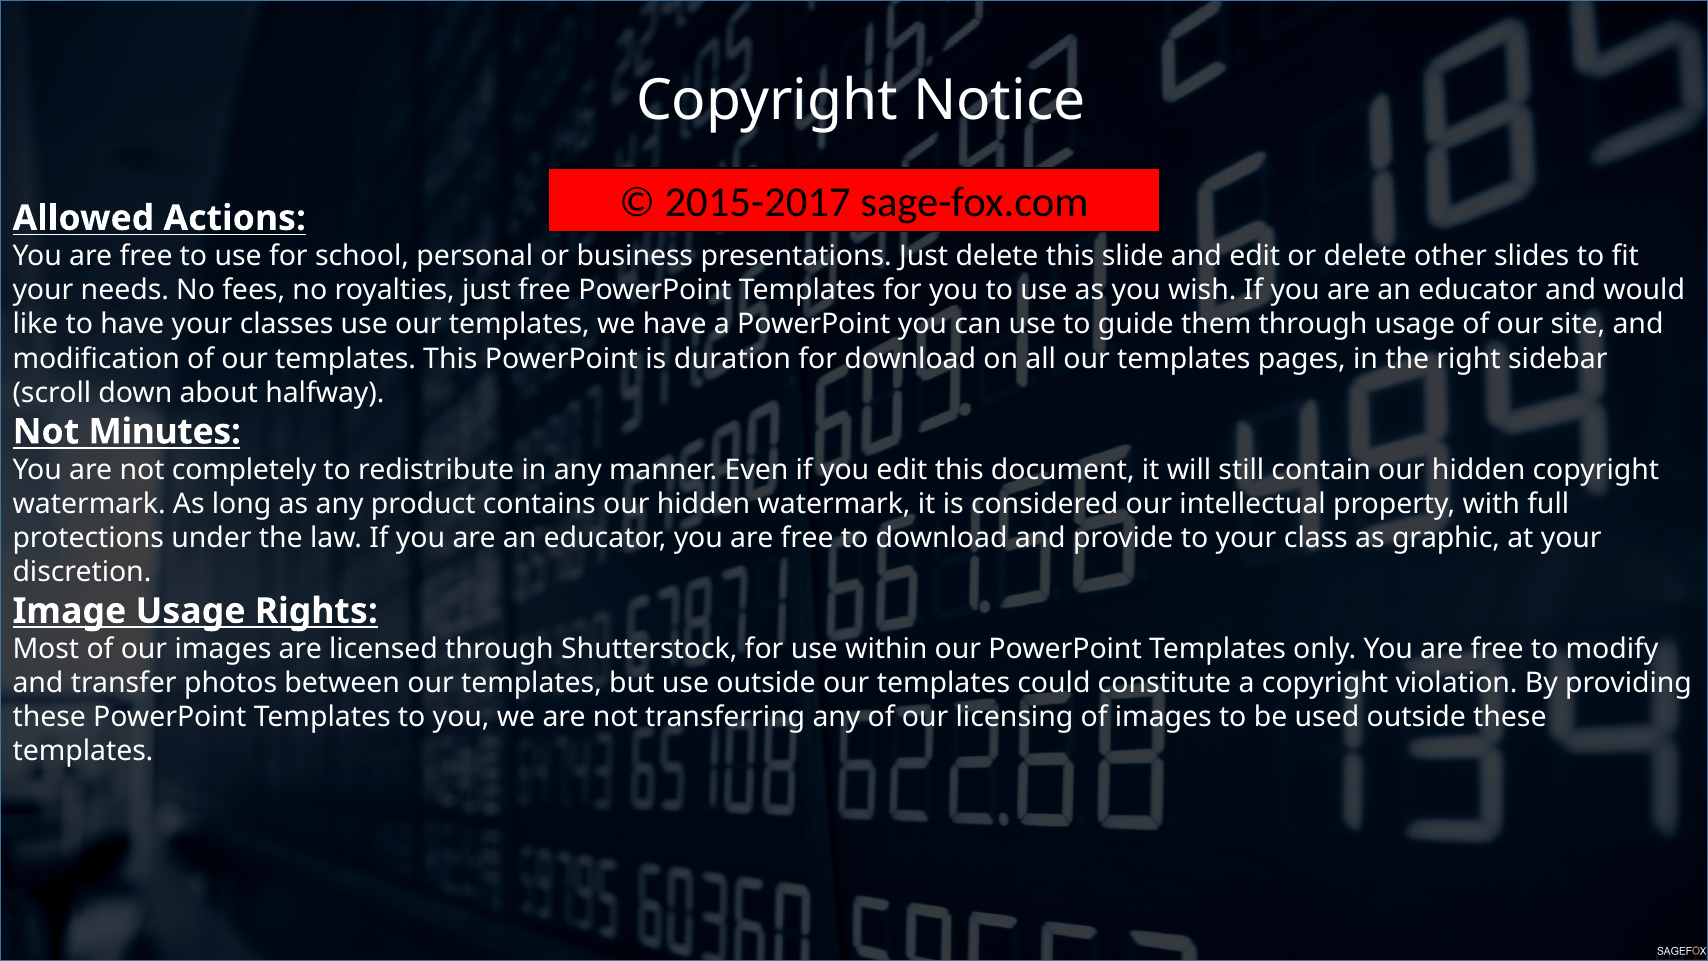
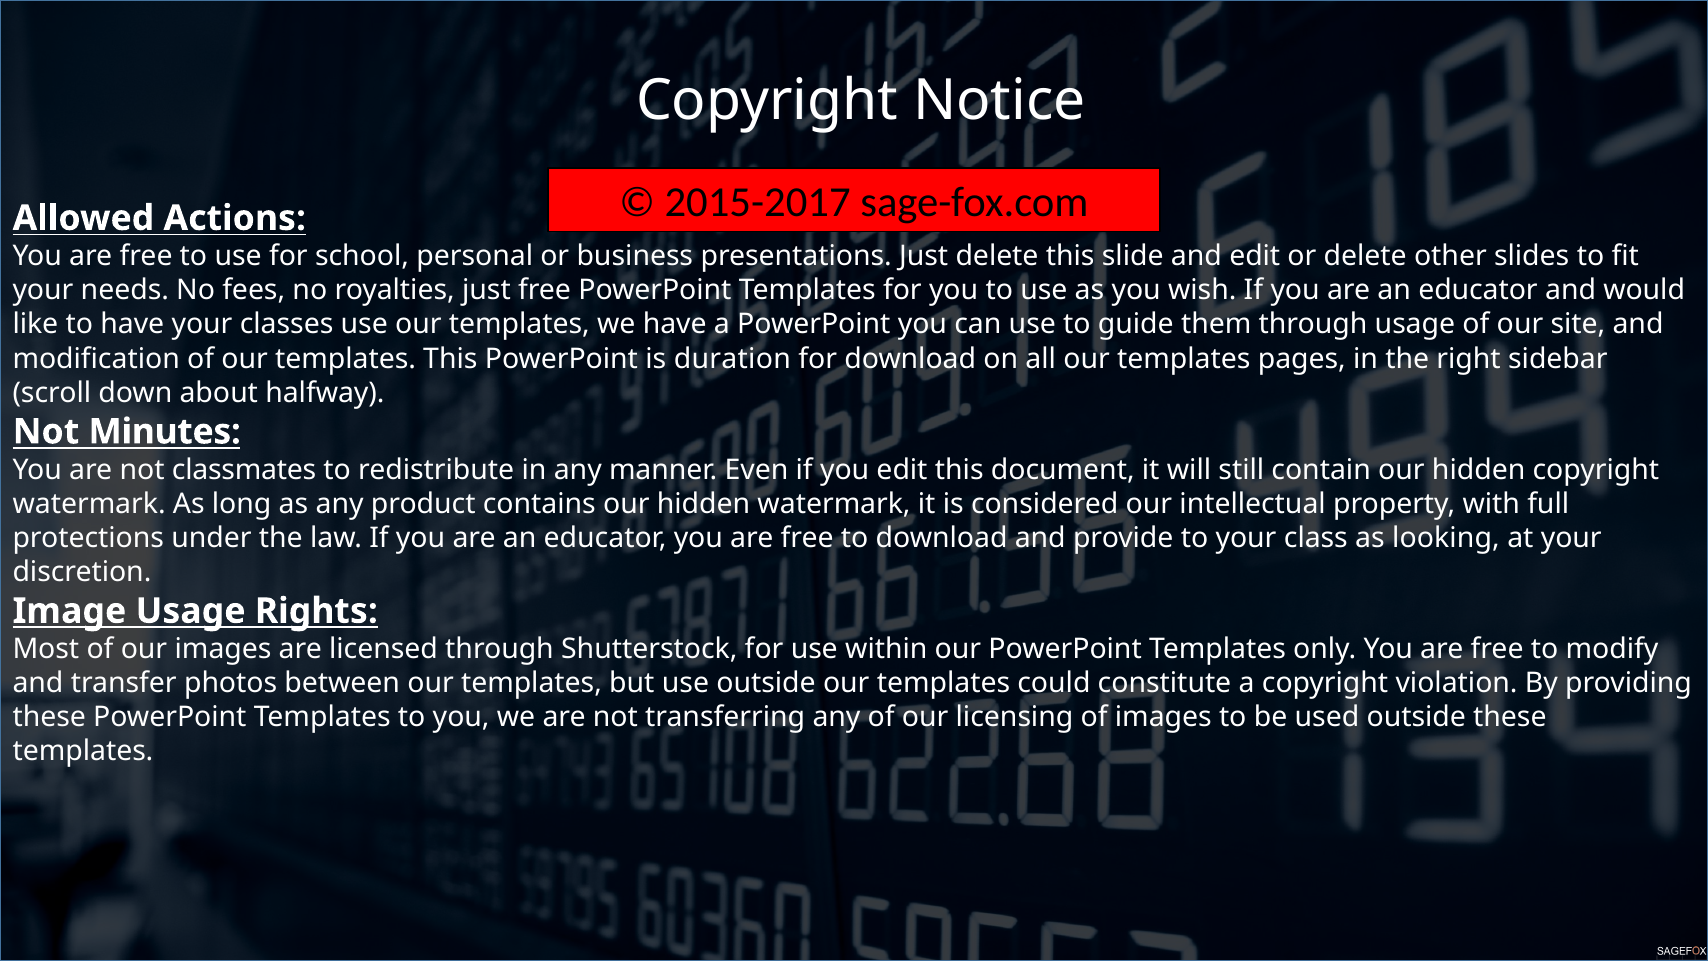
completely: completely -> classmates
graphic: graphic -> looking
